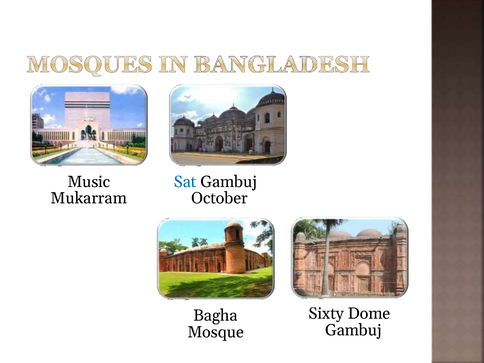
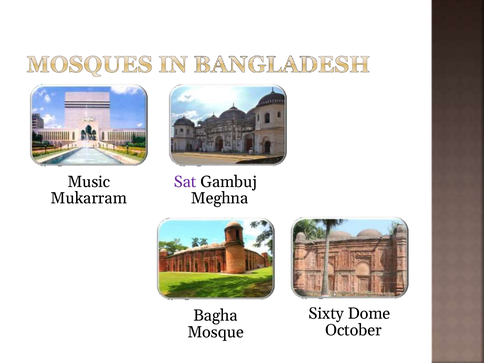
Sat colour: blue -> purple
October: October -> Meghna
Gambuj at (353, 330): Gambuj -> October
